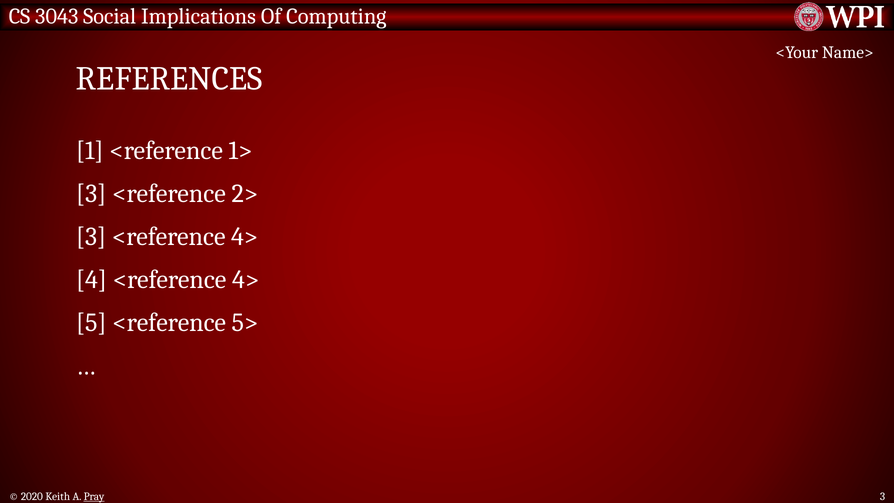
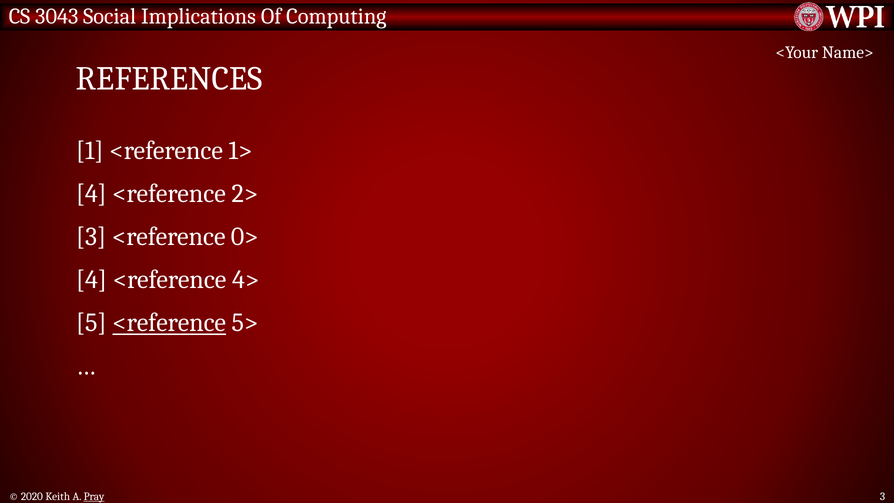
3 at (91, 194): 3 -> 4
3 <reference 4>: 4> -> 0>
<reference at (169, 323) underline: none -> present
